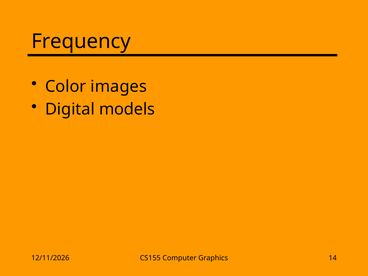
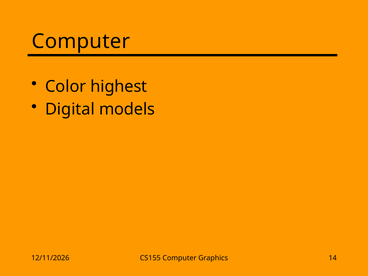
Frequency at (81, 41): Frequency -> Computer
images: images -> highest
